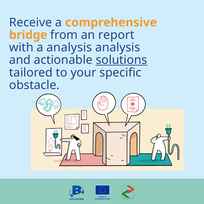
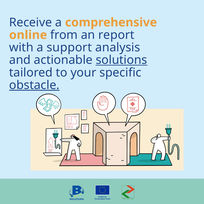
bridge: bridge -> online
a analysis: analysis -> support
obstacle underline: none -> present
